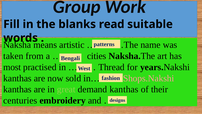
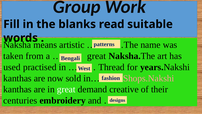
cities at (97, 56): cities -> great
most: most -> used
great at (66, 89) colour: light green -> white
demand kanthas: kanthas -> creative
